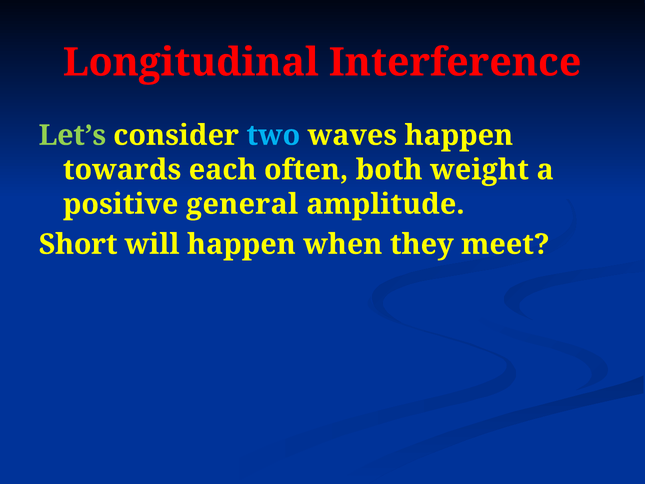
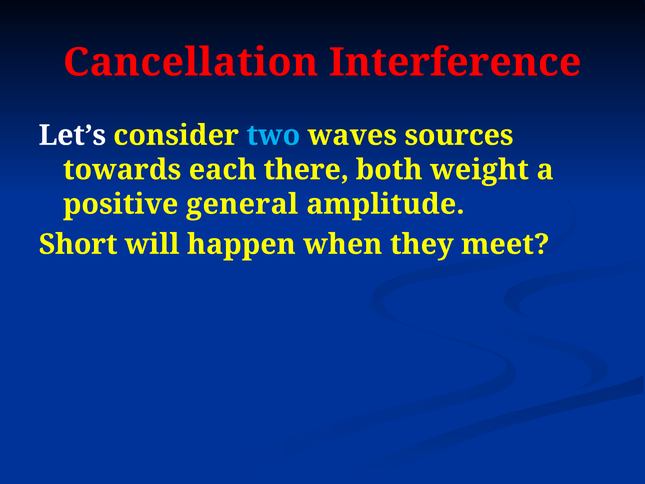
Longitudinal: Longitudinal -> Cancellation
Let’s colour: light green -> white
waves happen: happen -> sources
often: often -> there
